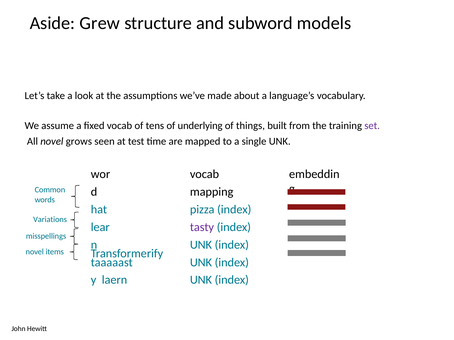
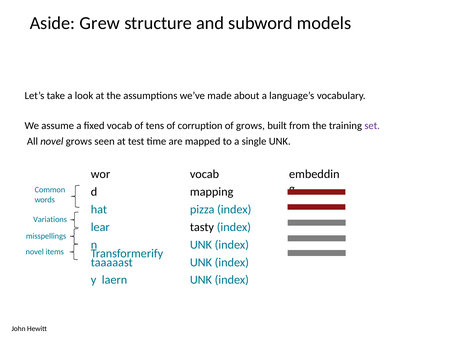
underlying: underlying -> corruption
of things: things -> grows
tasty colour: purple -> black
